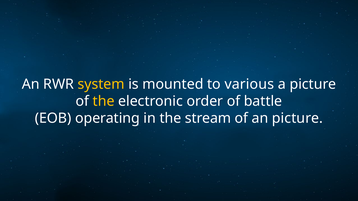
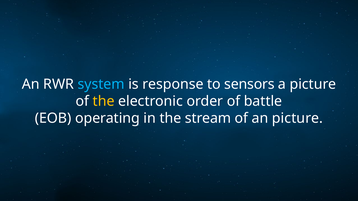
system colour: yellow -> light blue
mounted: mounted -> response
various: various -> sensors
